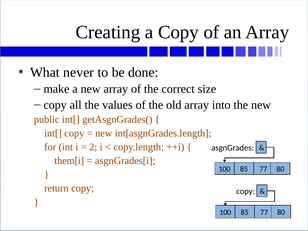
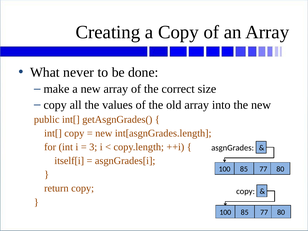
2: 2 -> 3
them[i: them[i -> itself[i
